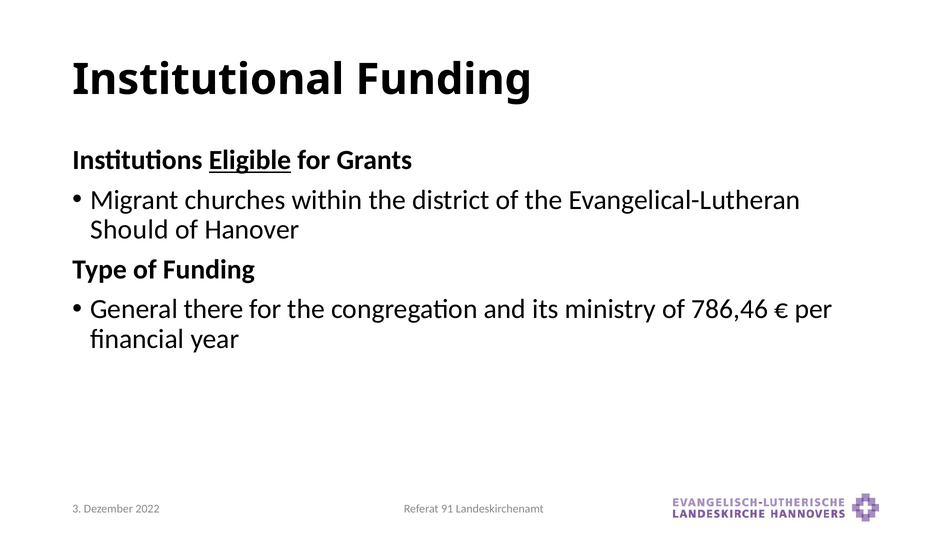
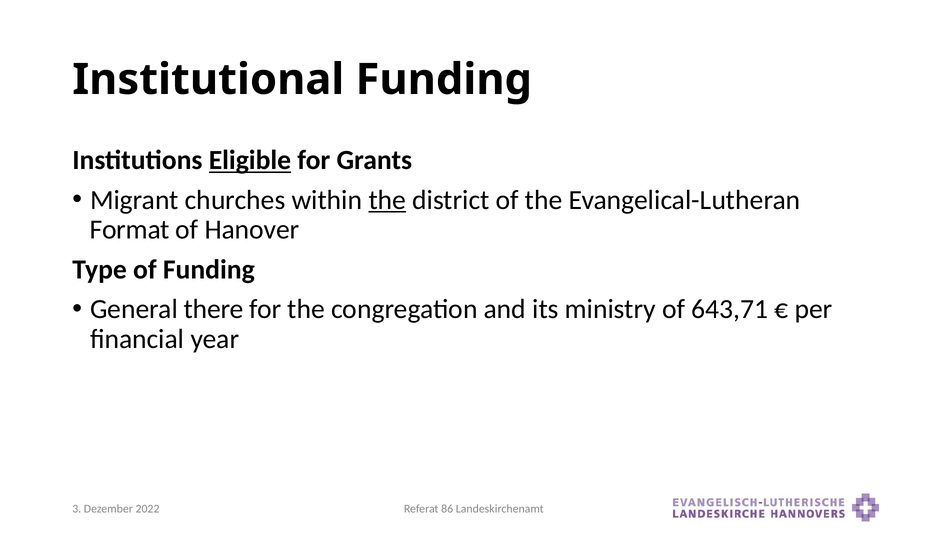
the at (387, 200) underline: none -> present
Should: Should -> Format
786,46: 786,46 -> 643,71
91: 91 -> 86
